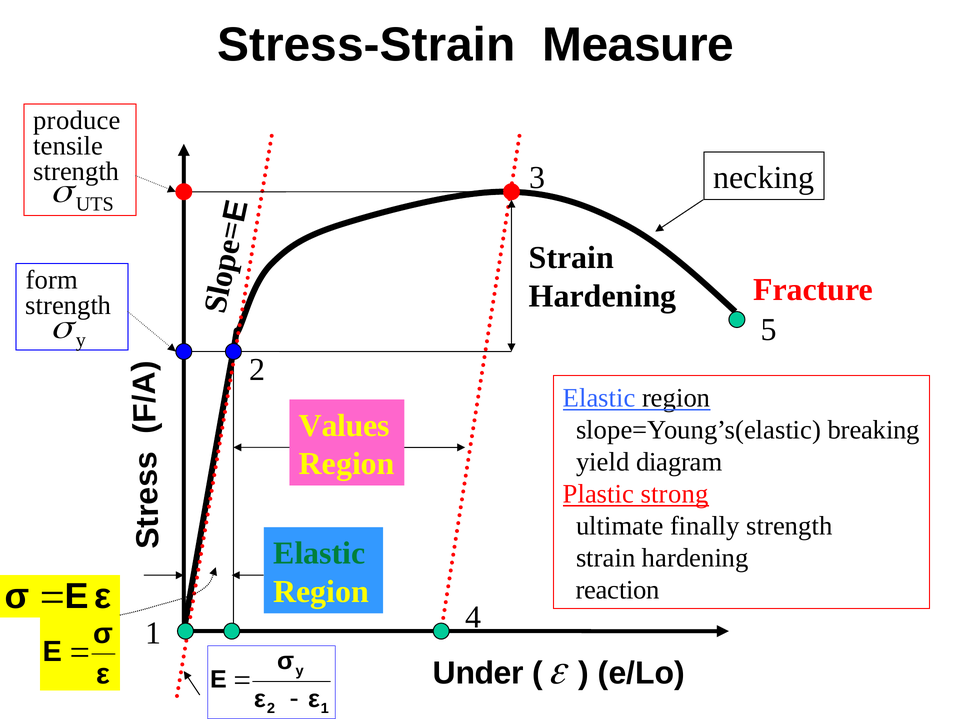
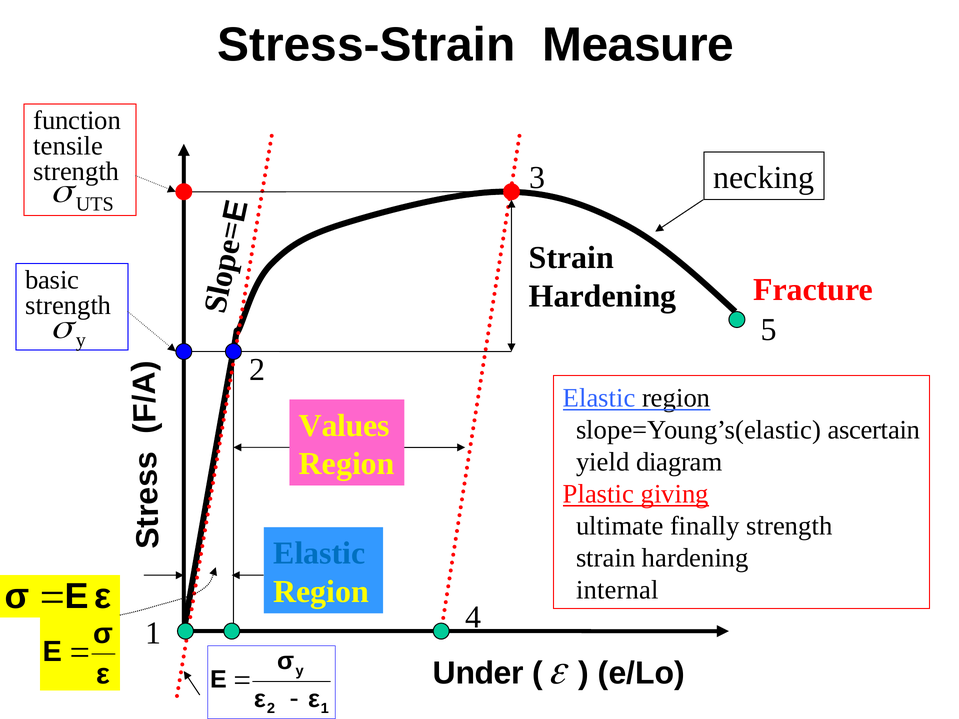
produce: produce -> function
form: form -> basic
breaking: breaking -> ascertain
strong: strong -> giving
Elastic at (319, 554) colour: green -> blue
reaction: reaction -> internal
